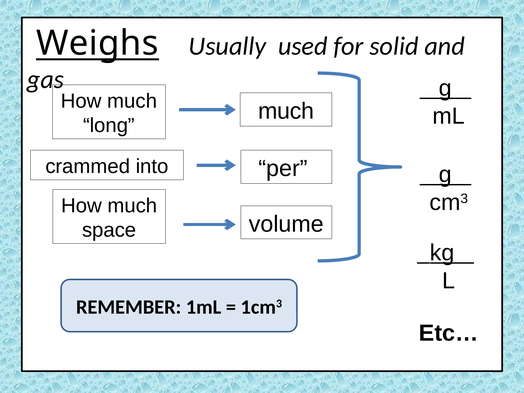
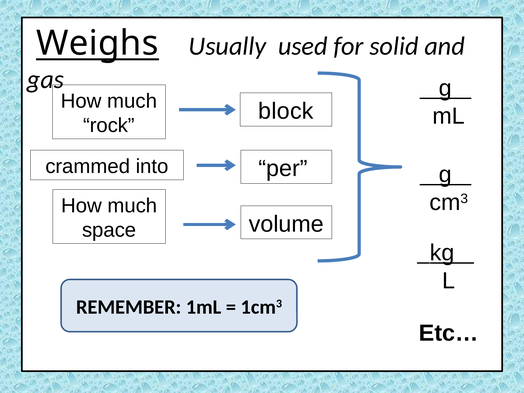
much at (286, 111): much -> block
long: long -> rock
